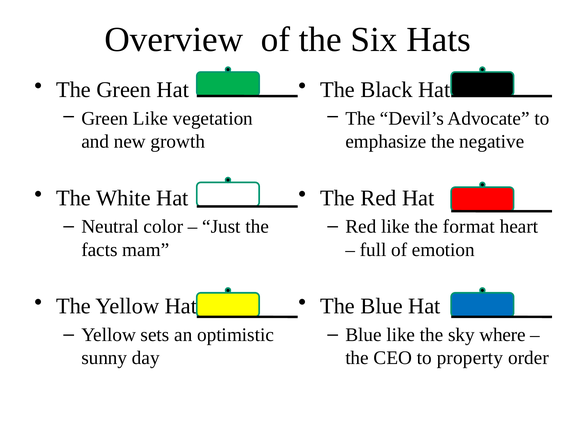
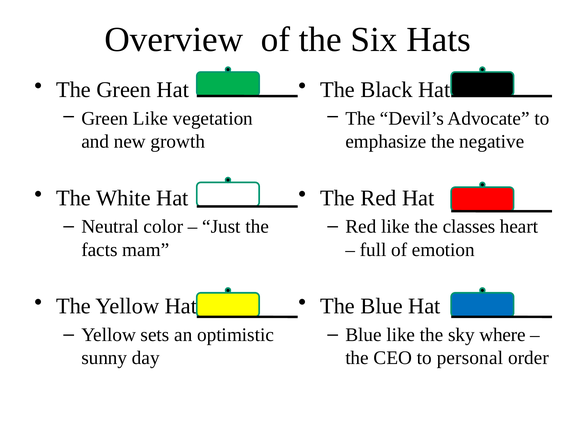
format: format -> classes
property: property -> personal
